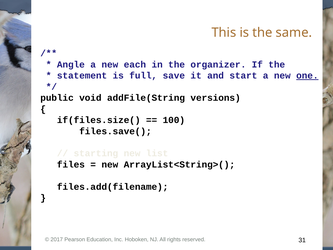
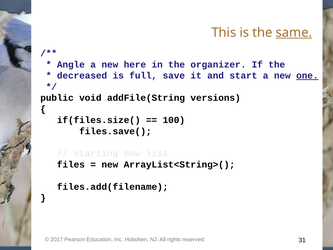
same underline: none -> present
each: each -> here
statement: statement -> decreased
